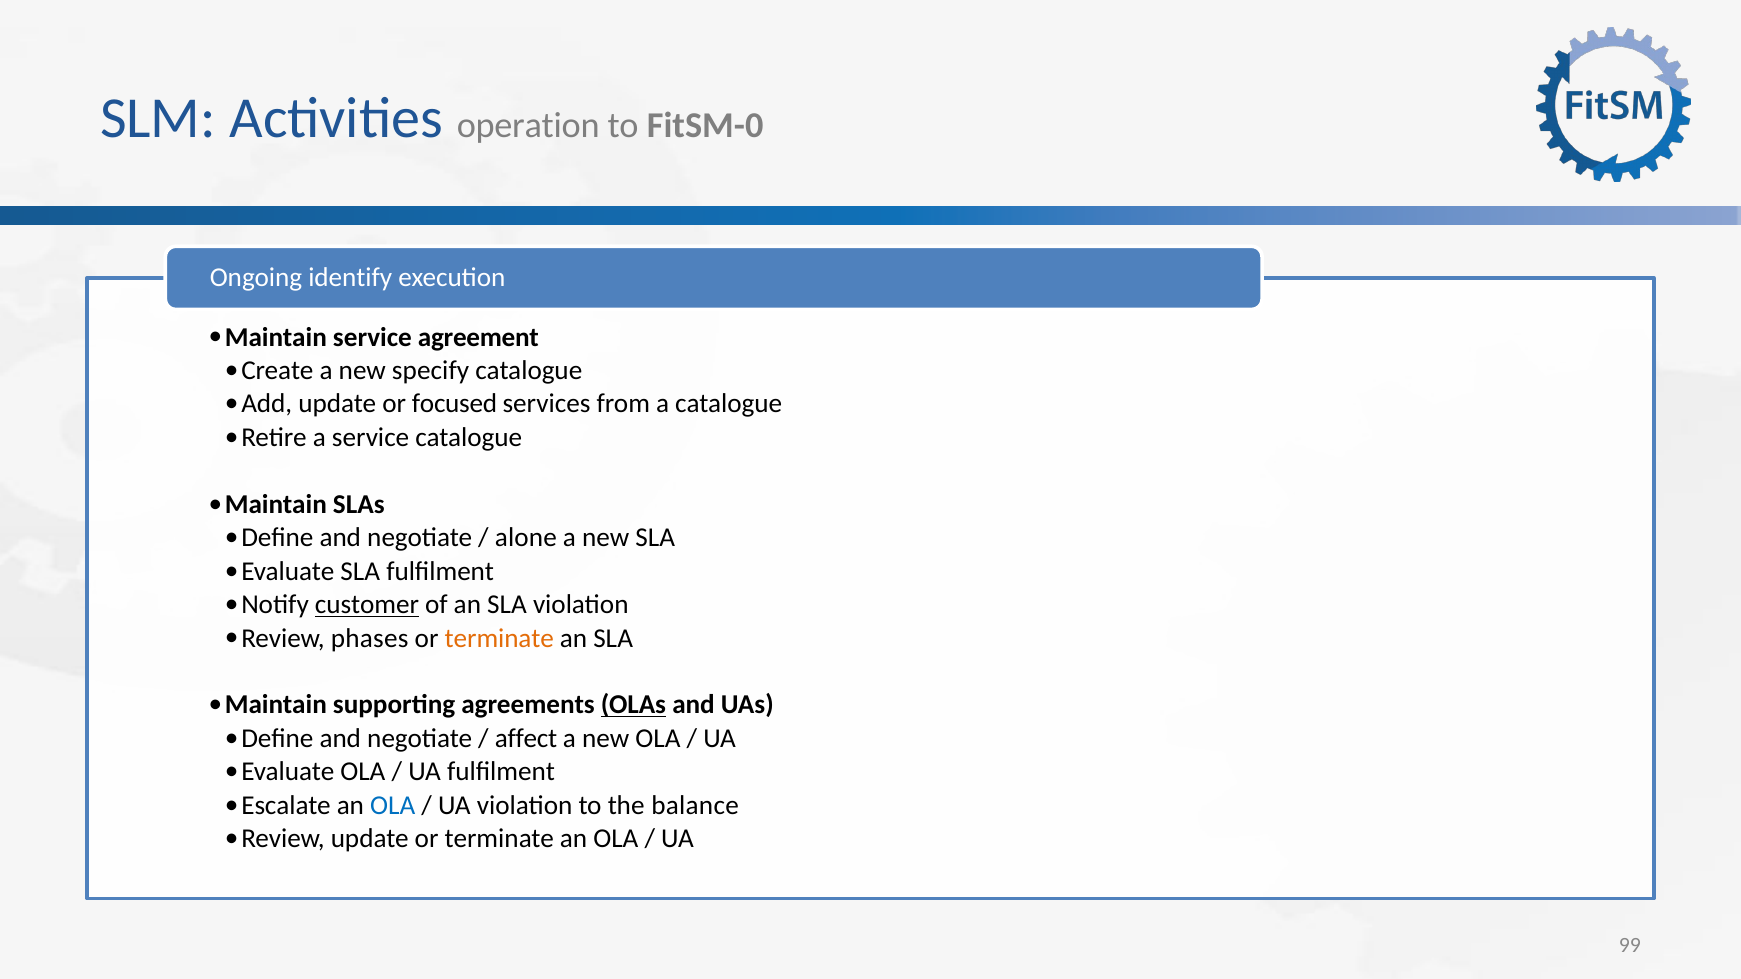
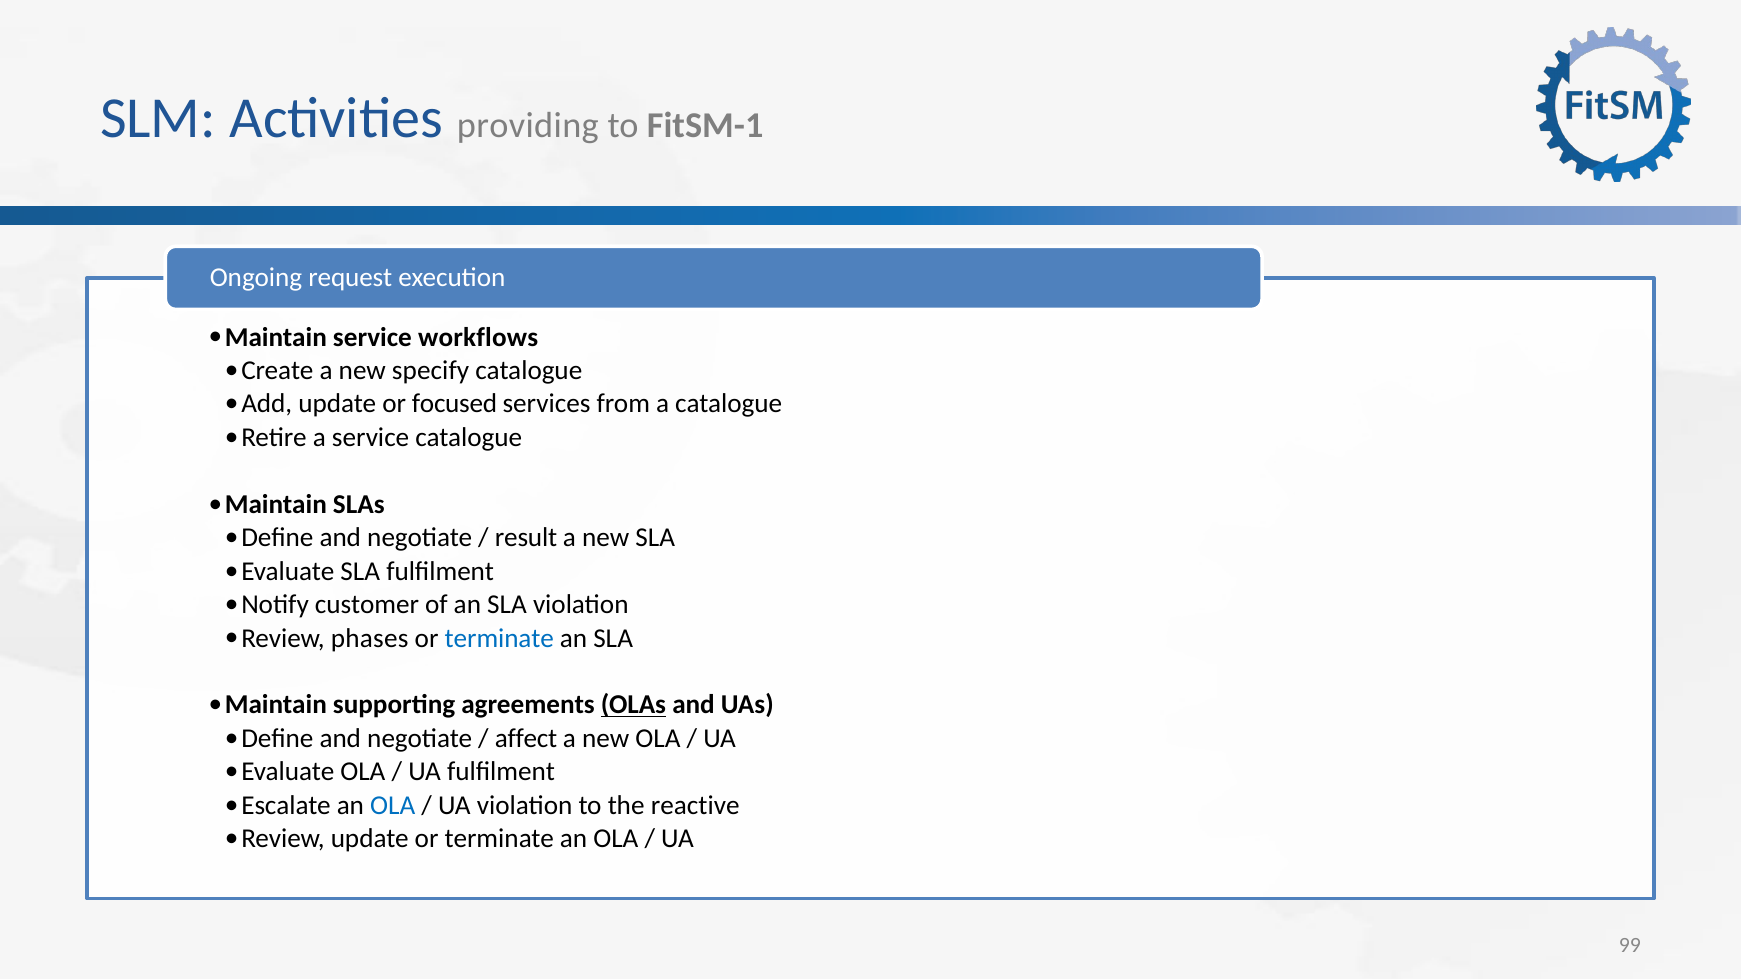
operation: operation -> providing
FitSM-0: FitSM-0 -> FitSM-1
identify: identify -> request
agreement: agreement -> workflows
alone: alone -> result
customer underline: present -> none
terminate at (499, 638) colour: orange -> blue
balance: balance -> reactive
